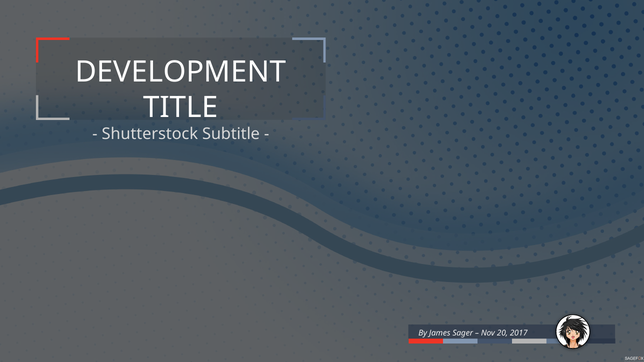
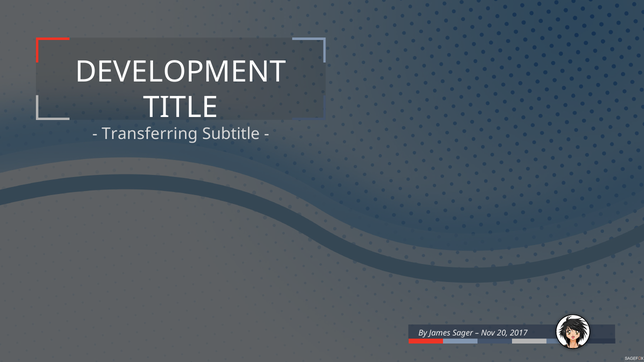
Shutterstock: Shutterstock -> Transferring
